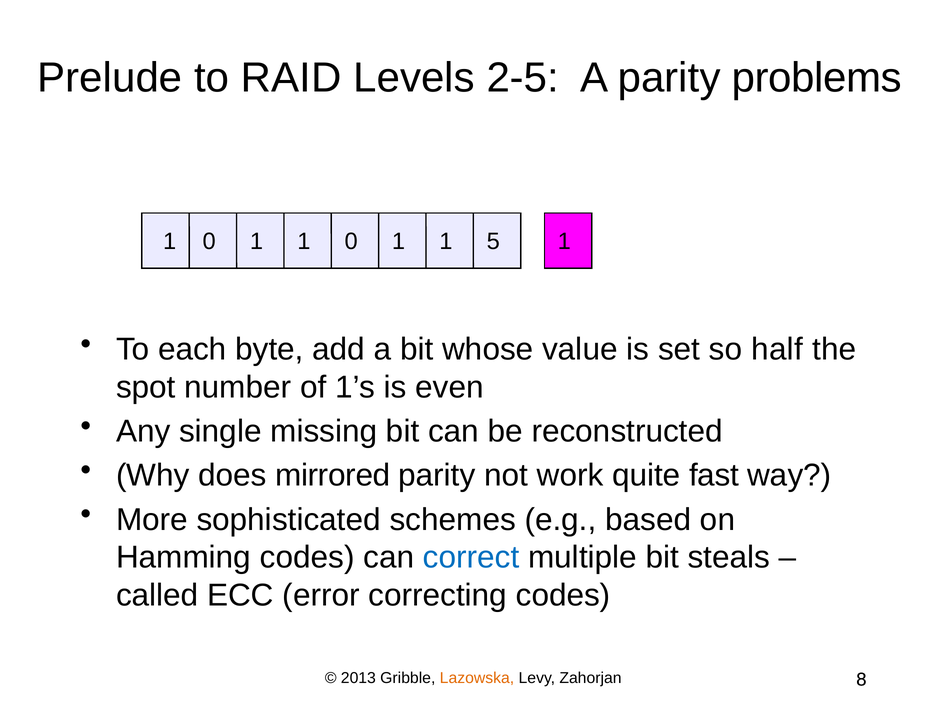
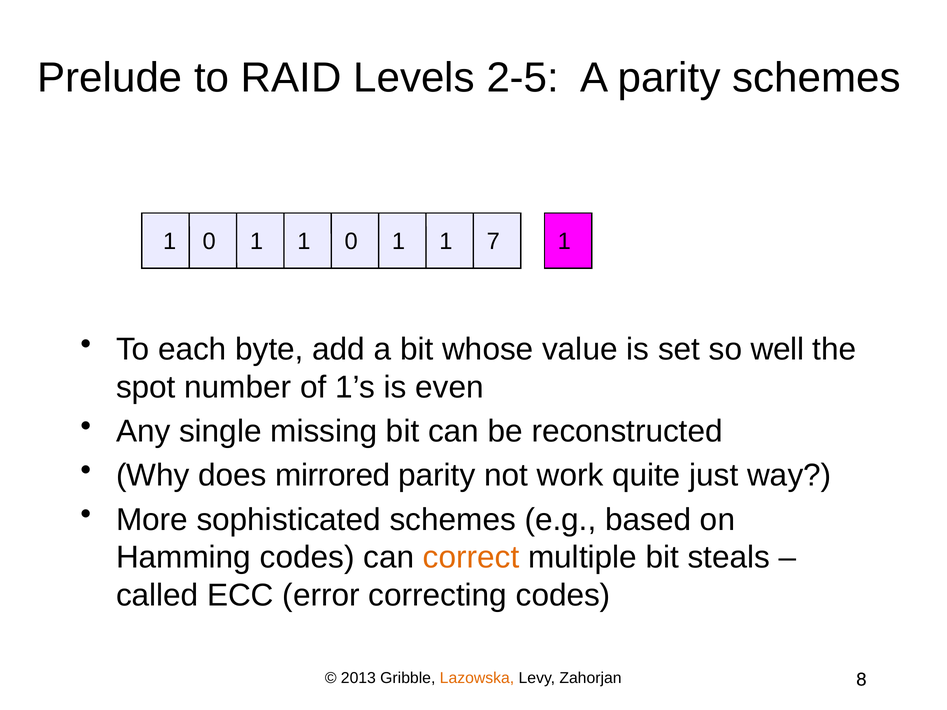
parity problems: problems -> schemes
5: 5 -> 7
half: half -> well
fast: fast -> just
correct colour: blue -> orange
